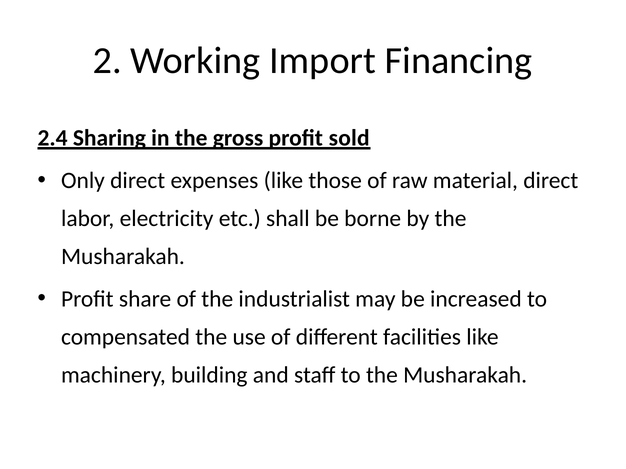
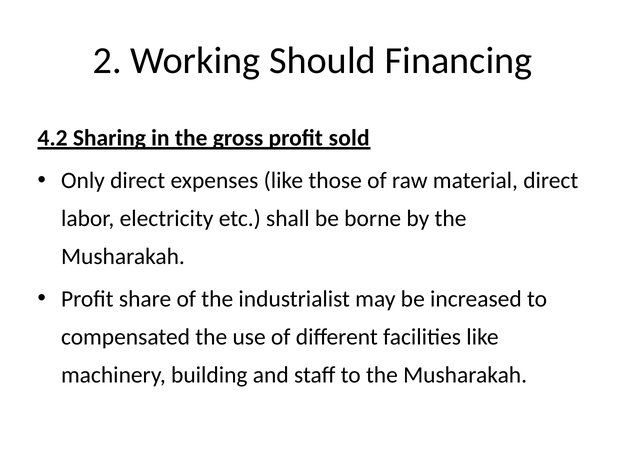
Import: Import -> Should
2.4: 2.4 -> 4.2
